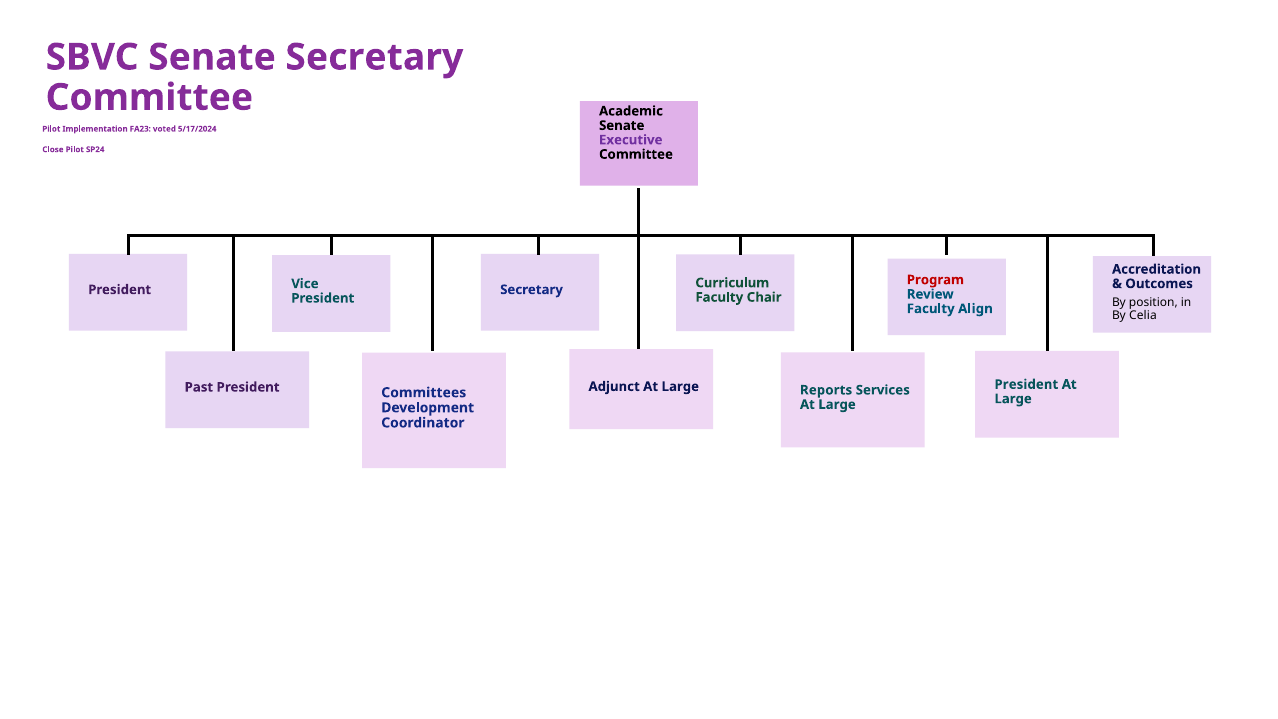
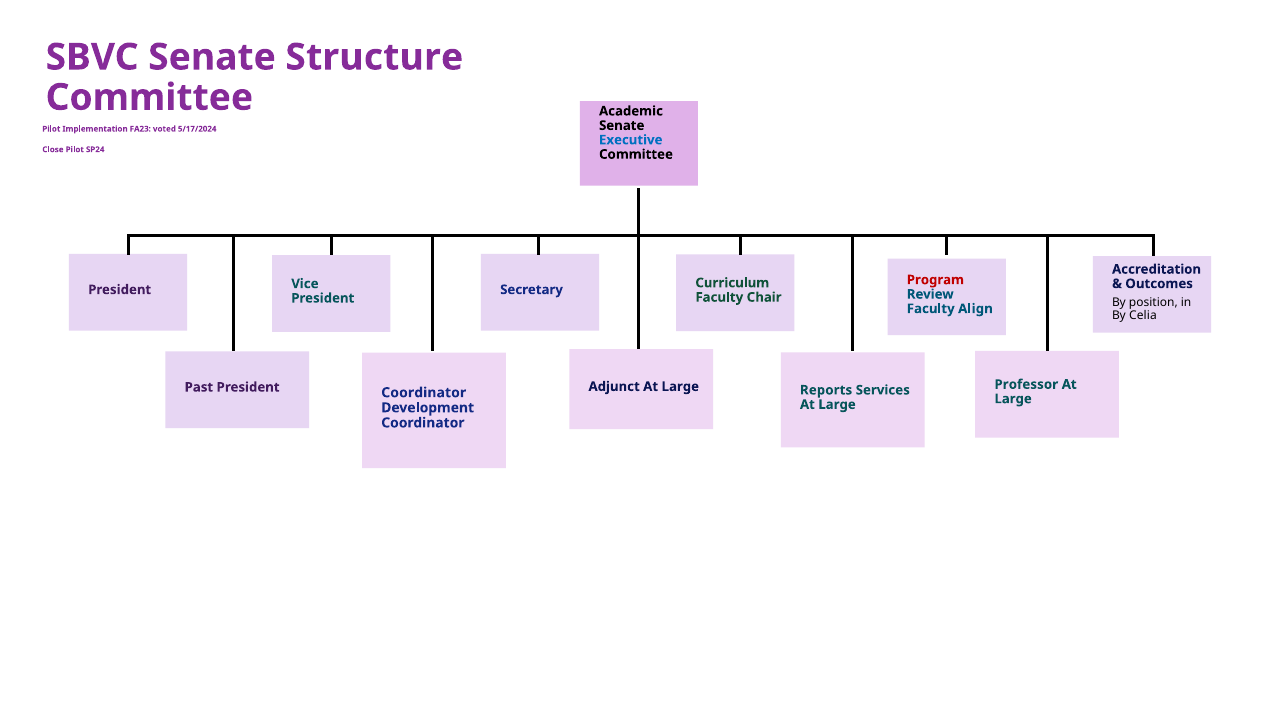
Senate Secretary: Secretary -> Structure
Executive colour: purple -> blue
President at (1026, 384): President -> Professor
Committees at (424, 393): Committees -> Coordinator
